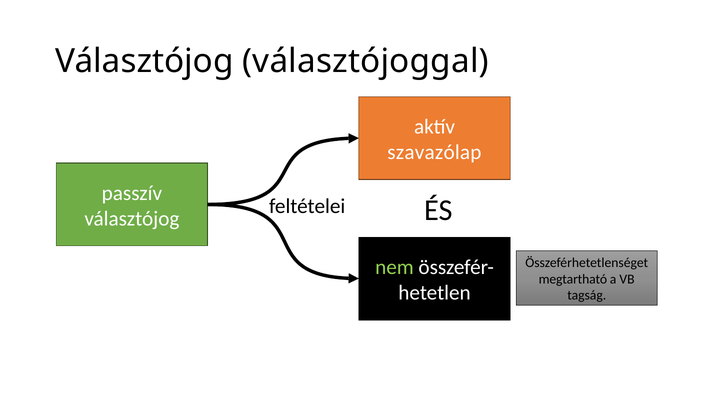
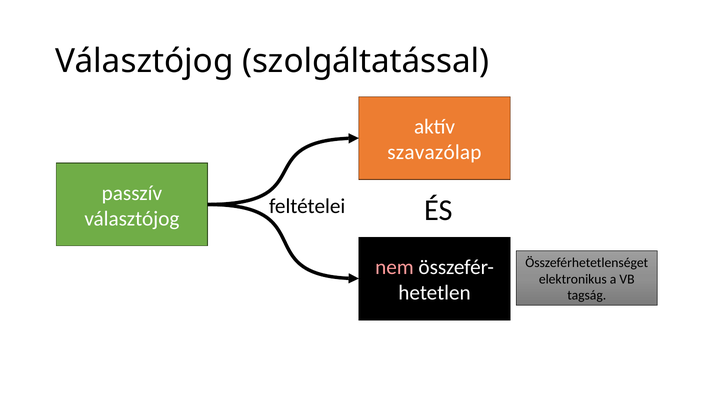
választójoggal: választójoggal -> szolgáltatással
nem colour: light green -> pink
megtartható: megtartható -> elektronikus
